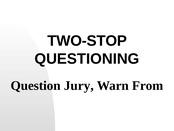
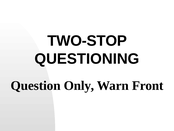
Jury: Jury -> Only
From: From -> Front
